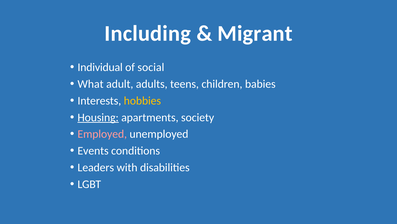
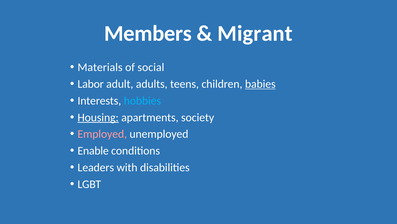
Including: Including -> Members
Individual: Individual -> Materials
What: What -> Labor
babies underline: none -> present
hobbies colour: yellow -> light blue
Events: Events -> Enable
